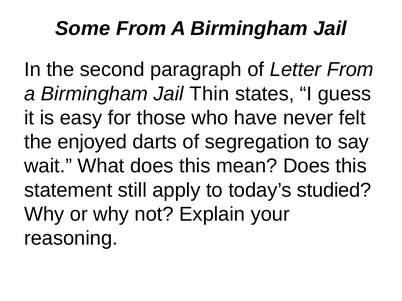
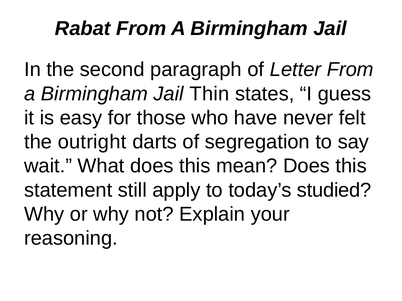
Some: Some -> Rabat
enjoyed: enjoyed -> outright
